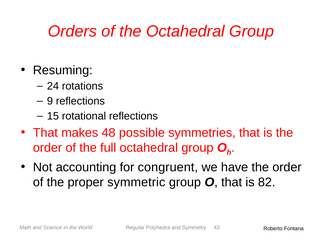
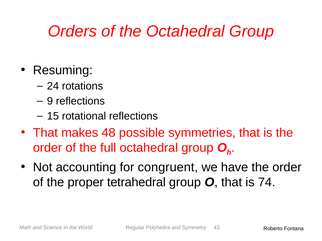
symmetric: symmetric -> tetrahedral
82: 82 -> 74
